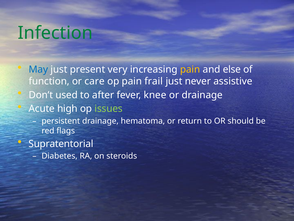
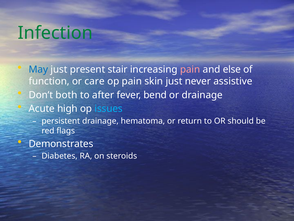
very: very -> stair
pain at (190, 69) colour: yellow -> pink
frail: frail -> skin
used: used -> both
knee: knee -> bend
issues colour: light green -> light blue
Supratentorial: Supratentorial -> Demonstrates
